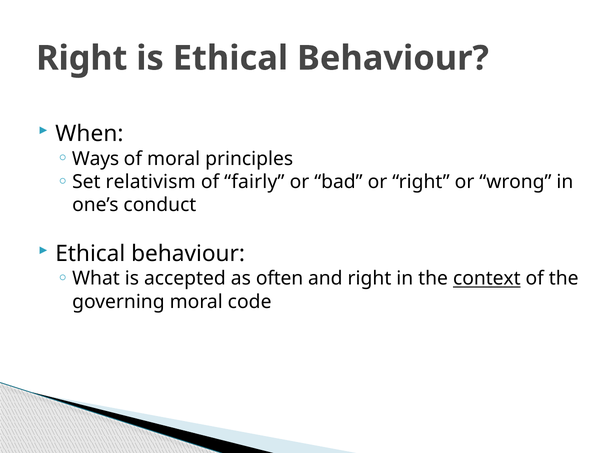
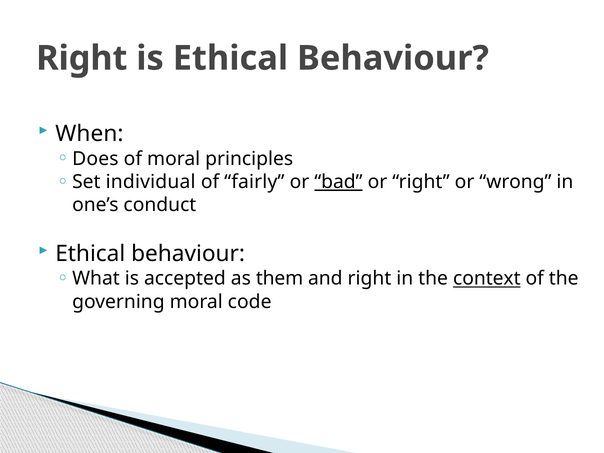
Ways: Ways -> Does
relativism: relativism -> individual
bad underline: none -> present
often: often -> them
